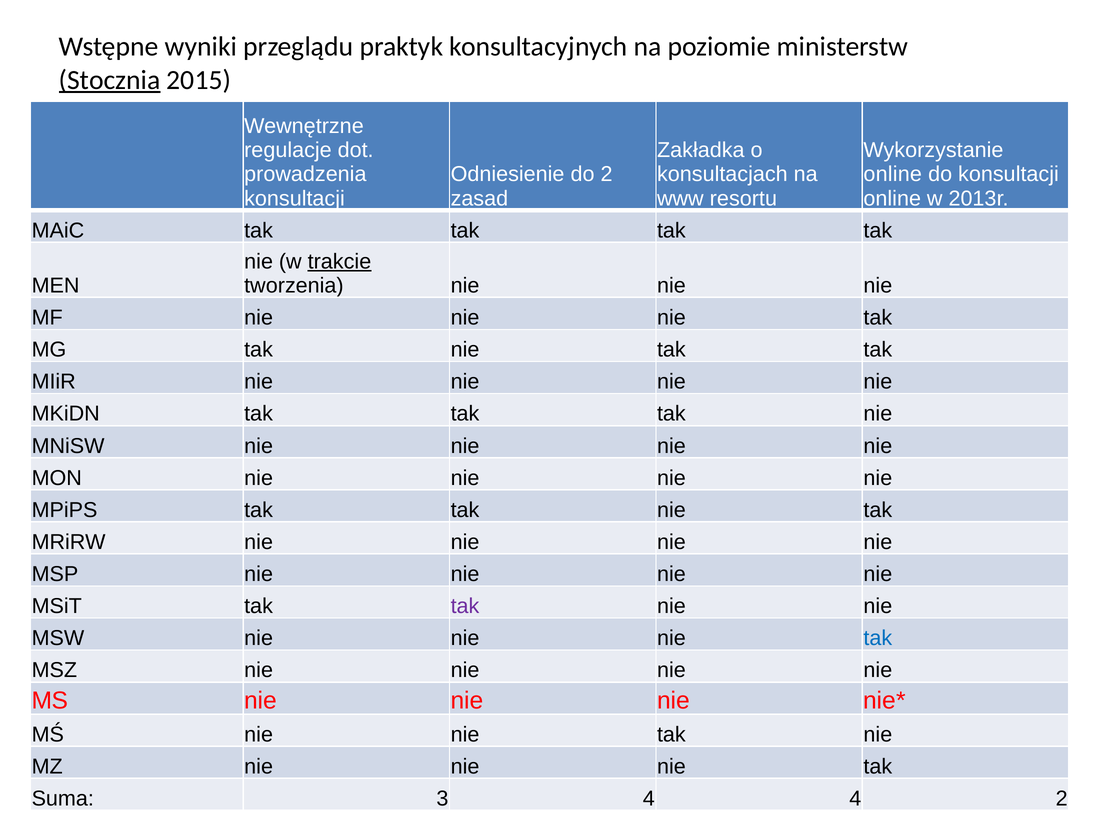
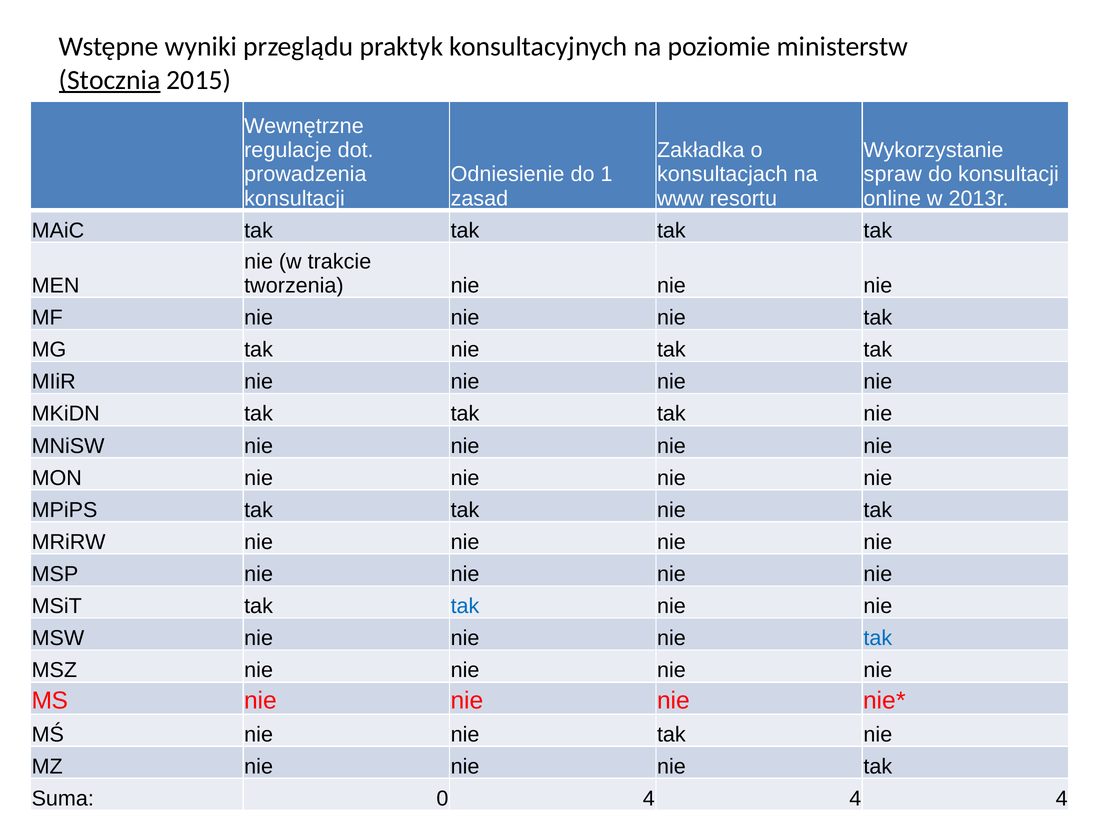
do 2: 2 -> 1
online at (893, 174): online -> spraw
trakcie underline: present -> none
tak at (465, 606) colour: purple -> blue
3: 3 -> 0
4 4 2: 2 -> 4
